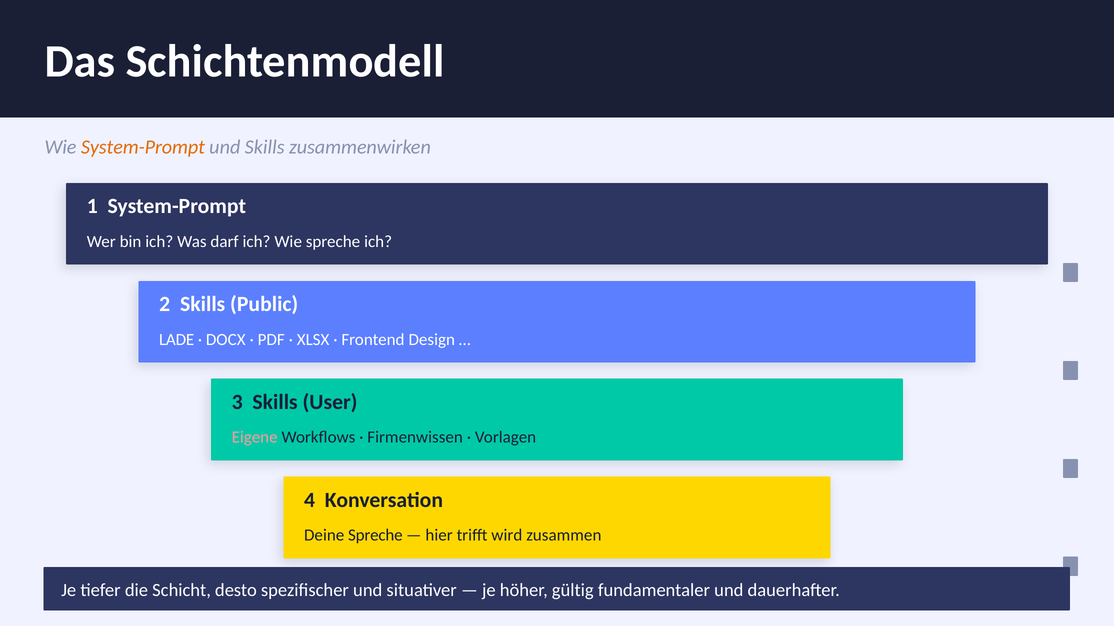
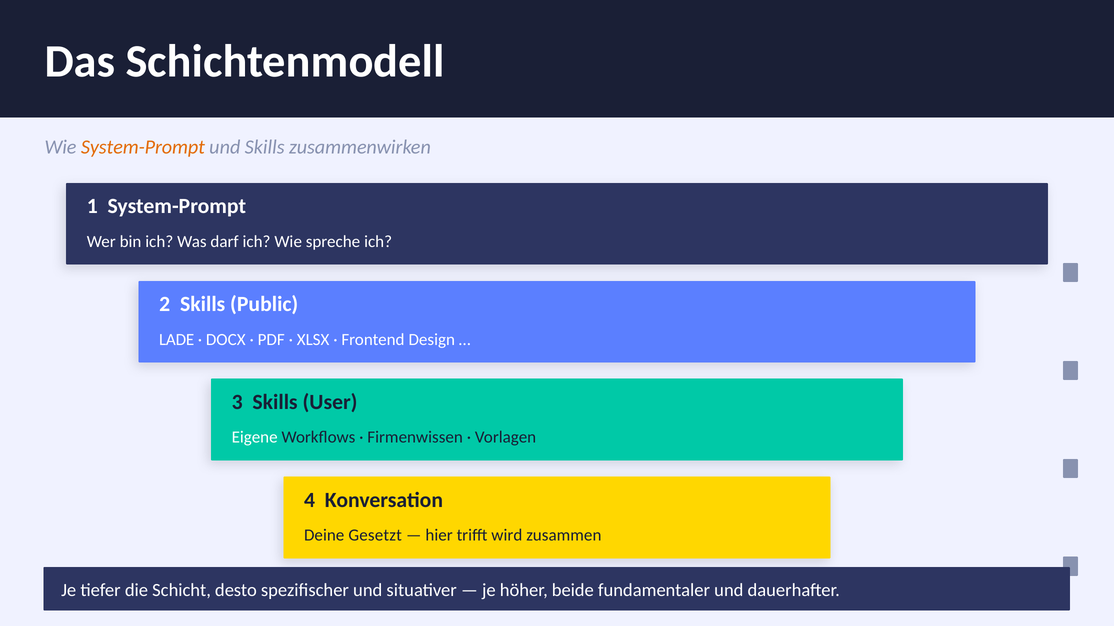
Eigene colour: pink -> white
Deine Spreche: Spreche -> Gesetzt
gültig: gültig -> beide
